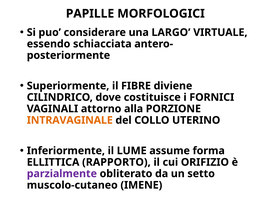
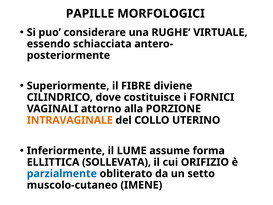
LARGO: LARGO -> RUGHE
RAPPORTO: RAPPORTO -> SOLLEVATA
parzialmente colour: purple -> blue
